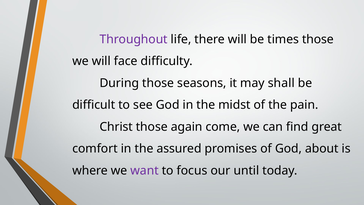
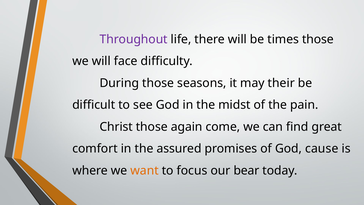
shall: shall -> their
about: about -> cause
want colour: purple -> orange
until: until -> bear
